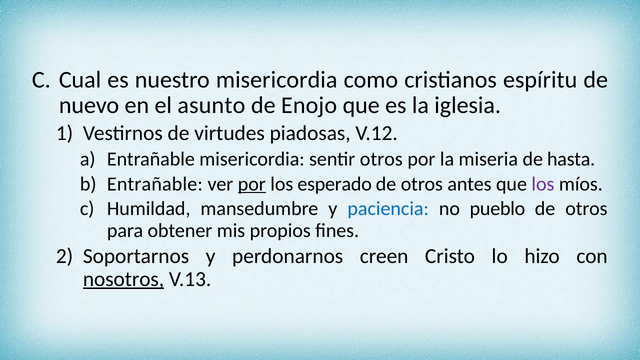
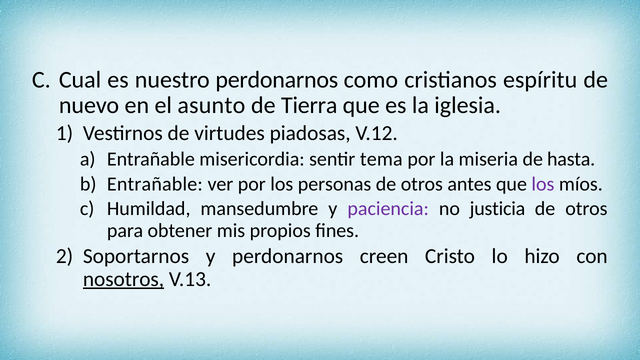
nuestro misericordia: misericordia -> perdonarnos
Enojo: Enojo -> Tierra
sentir otros: otros -> tema
por at (252, 184) underline: present -> none
esperado: esperado -> personas
paciencia colour: blue -> purple
pueblo: pueblo -> justicia
